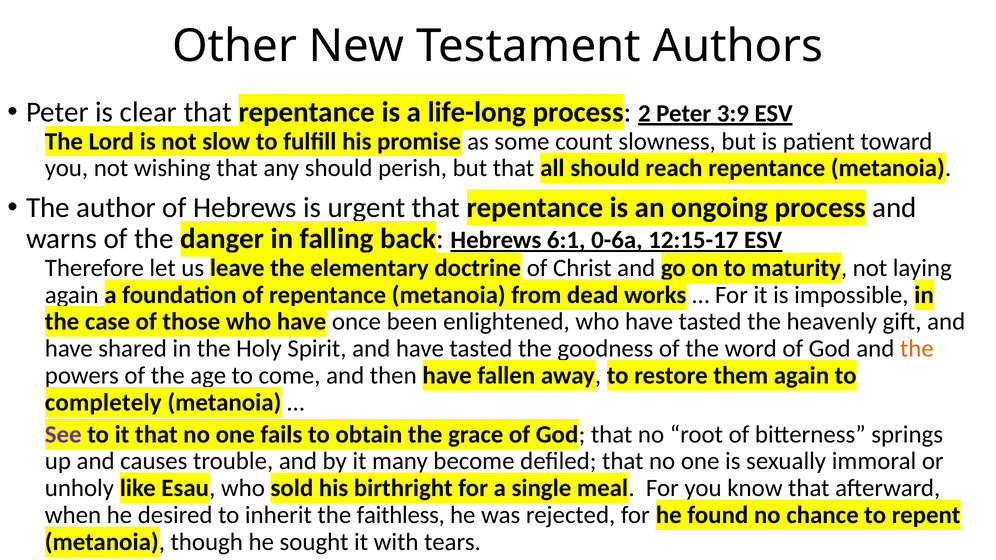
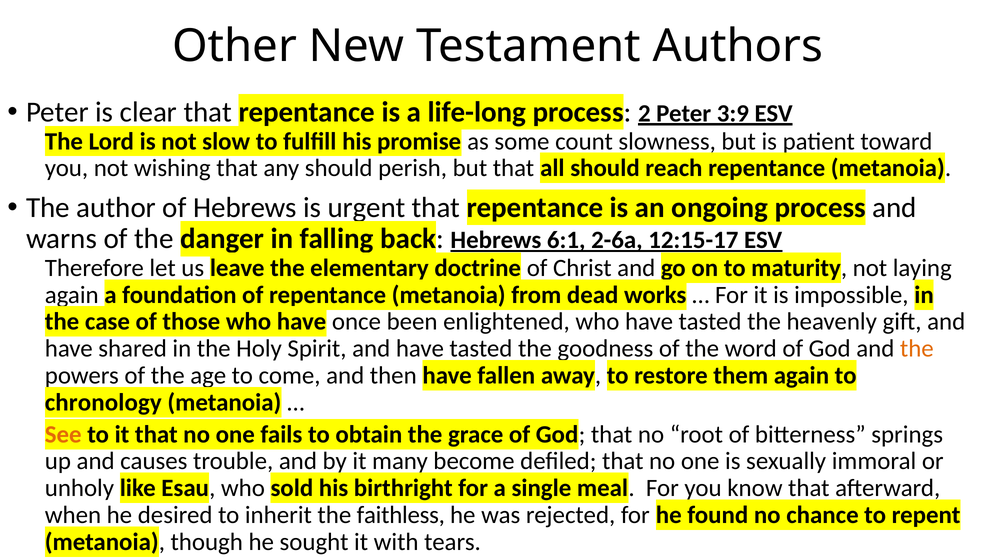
0-6a: 0-6a -> 2-6a
completely: completely -> chronology
See colour: purple -> orange
